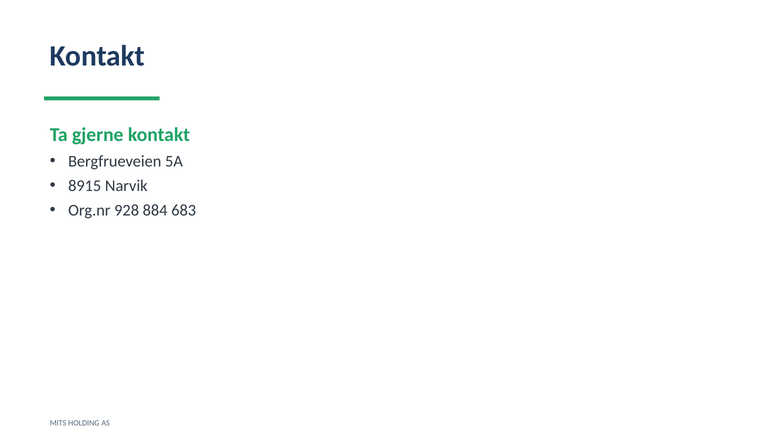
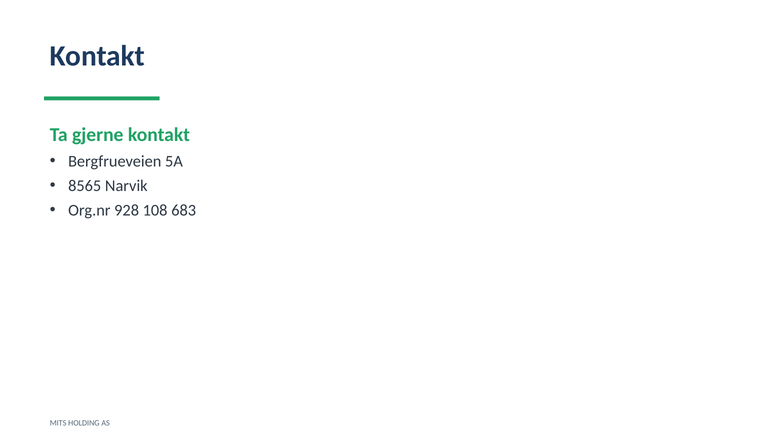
8915: 8915 -> 8565
884: 884 -> 108
